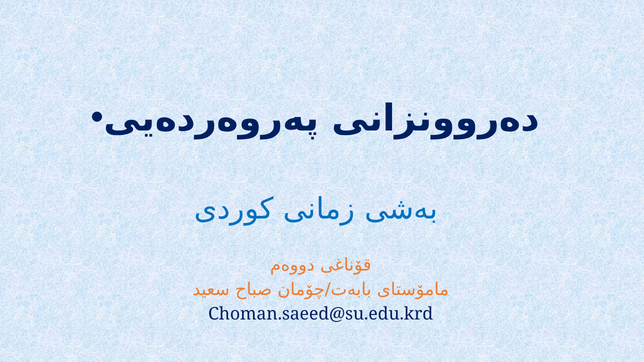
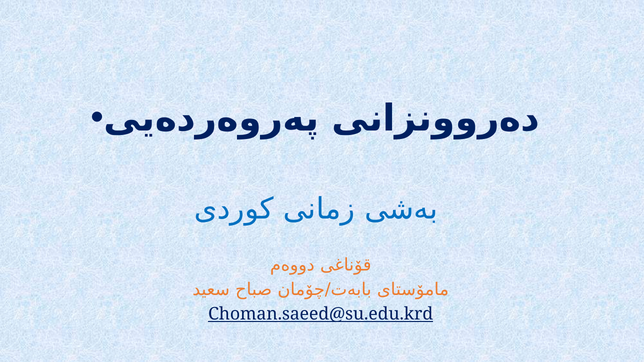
Choman.saeed@su.edu.krd underline: none -> present
